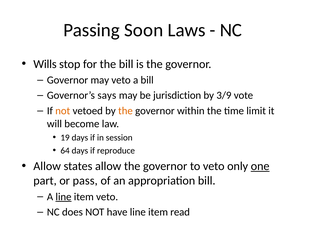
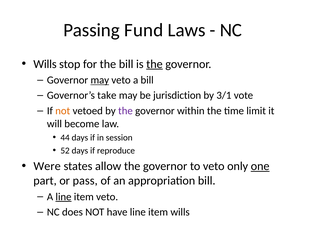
Soon: Soon -> Fund
the at (154, 64) underline: none -> present
may at (100, 80) underline: none -> present
says: says -> take
3/9: 3/9 -> 3/1
the at (125, 111) colour: orange -> purple
19: 19 -> 44
64: 64 -> 52
Allow at (47, 166): Allow -> Were
item read: read -> wills
